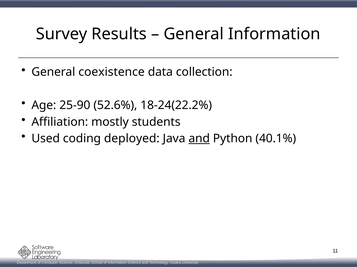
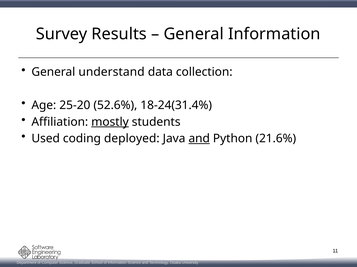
coexistence: coexistence -> understand
25-90: 25-90 -> 25-20
18-24(22.2%: 18-24(22.2% -> 18-24(31.4%
mostly underline: none -> present
40.1%: 40.1% -> 21.6%
